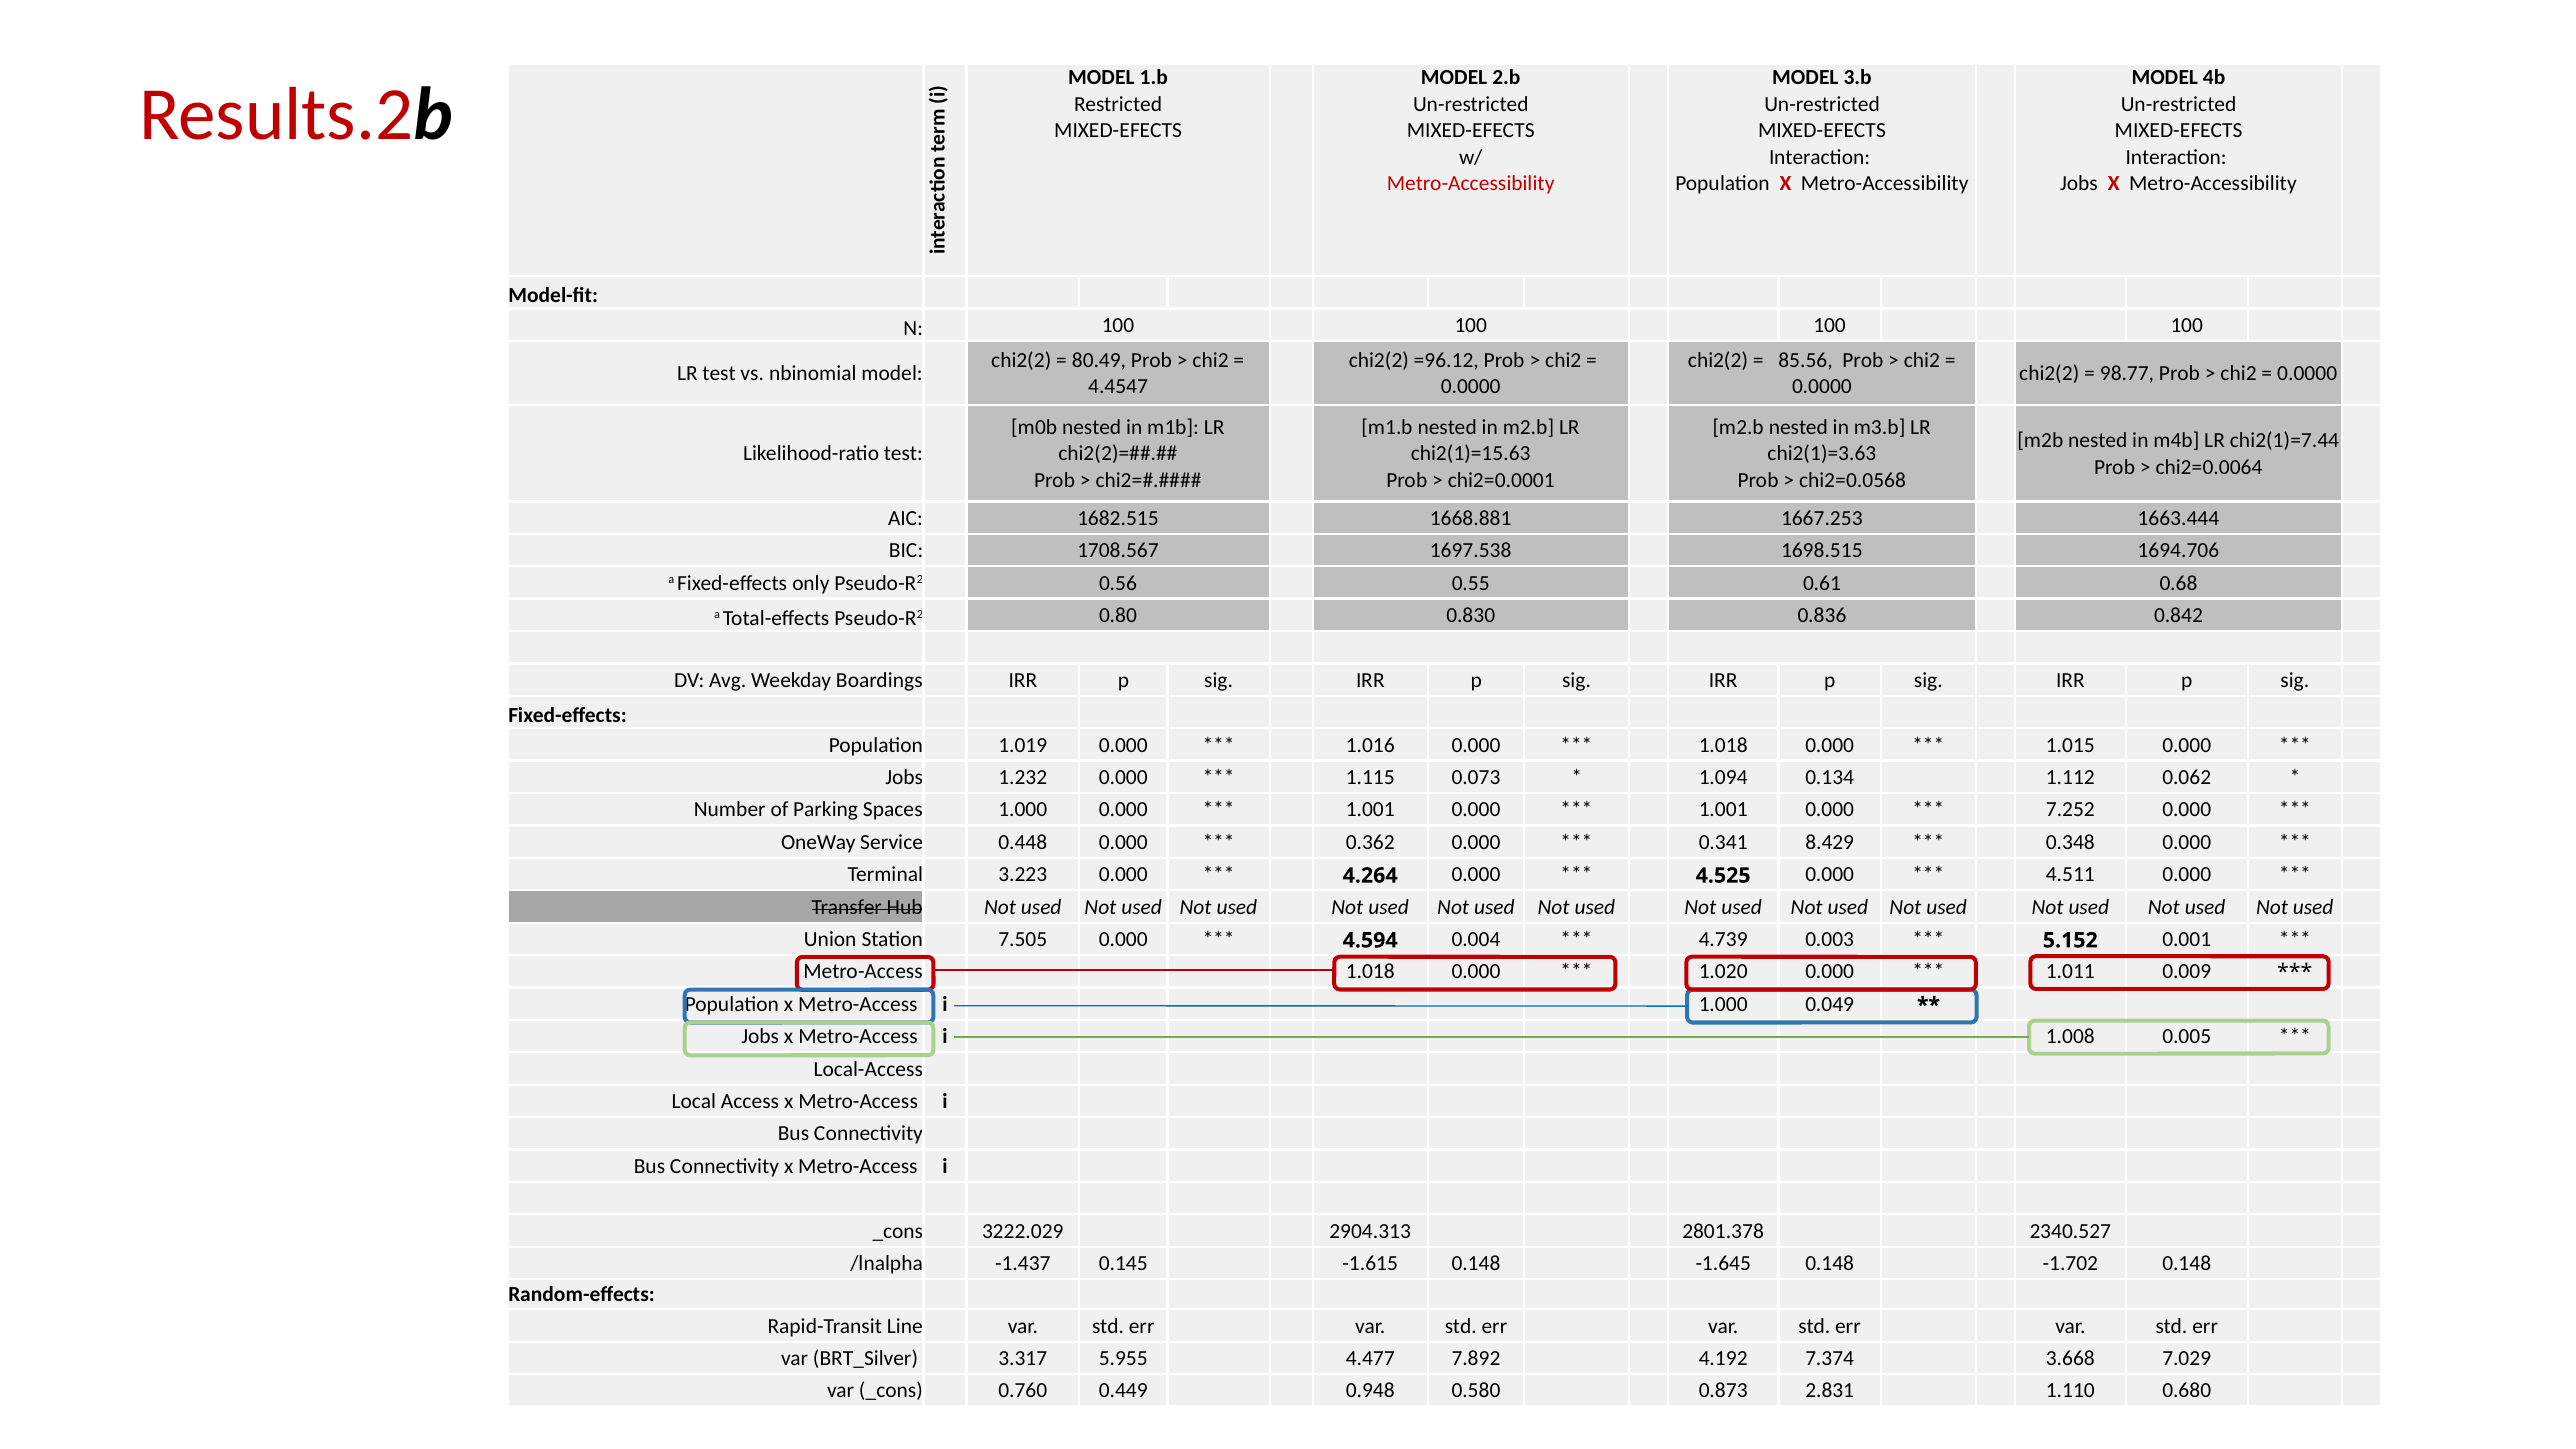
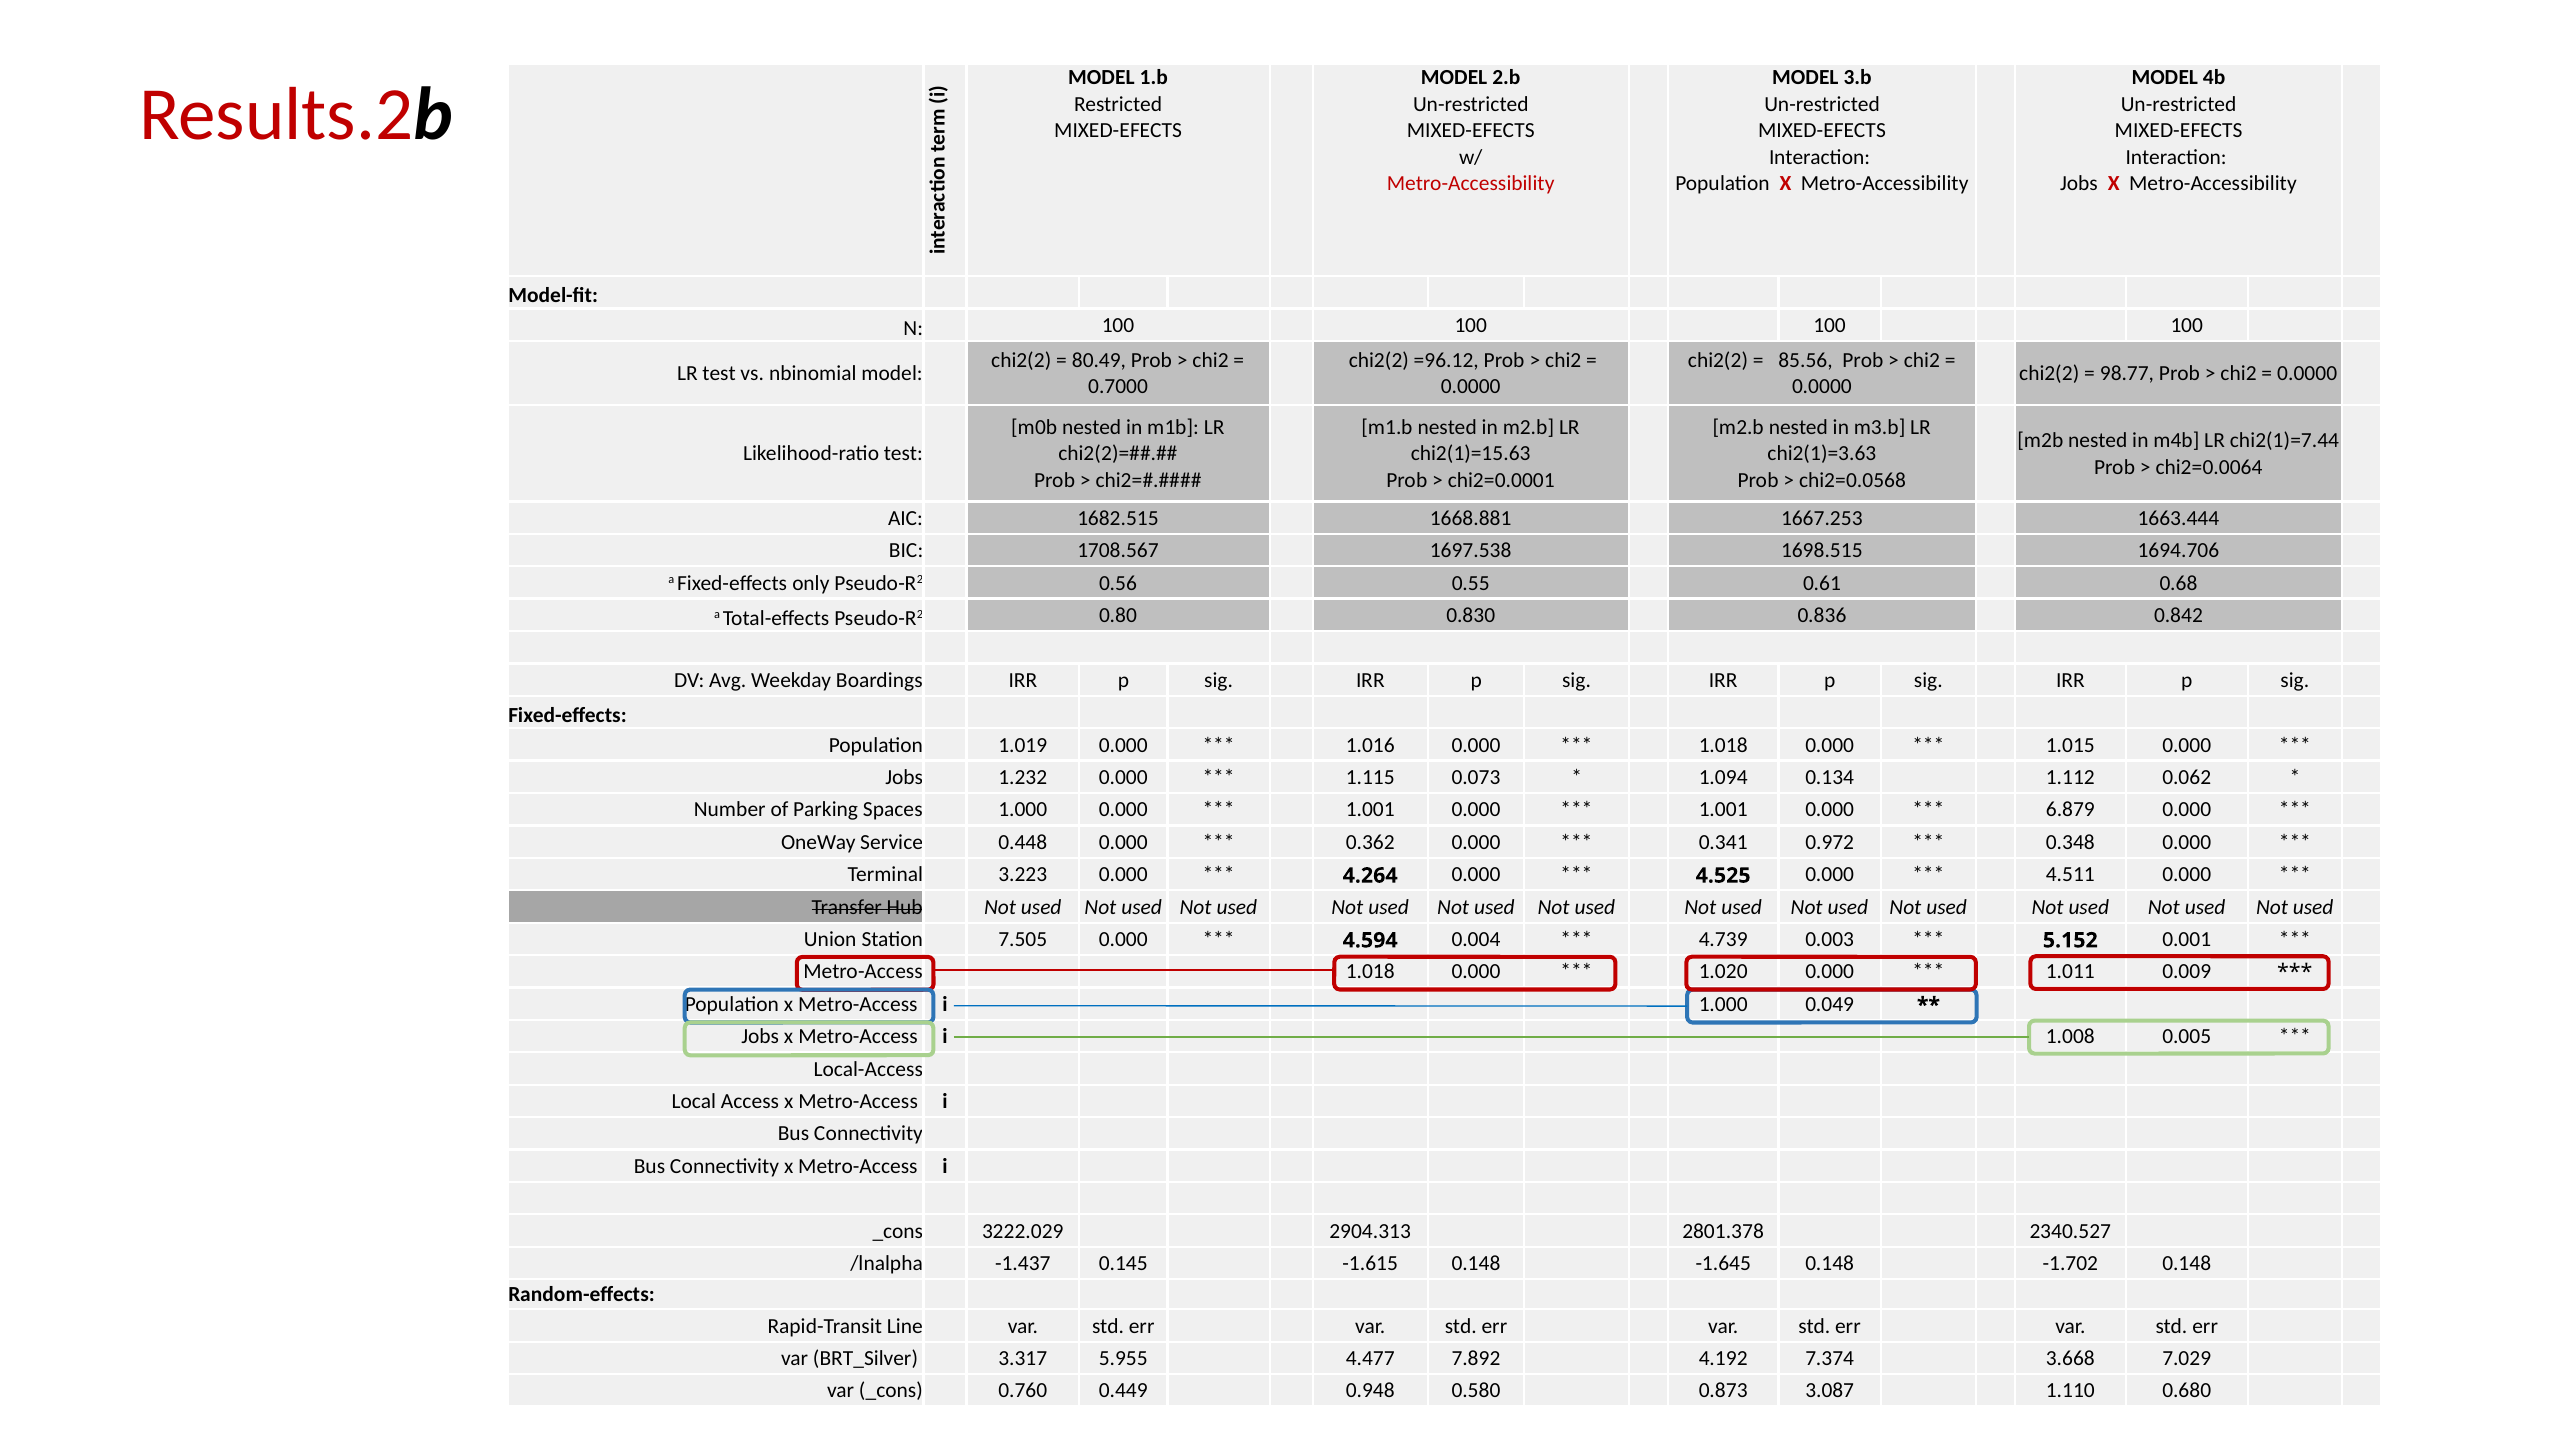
4.4547: 4.4547 -> 0.7000
7.252: 7.252 -> 6.879
8.429: 8.429 -> 0.972
2.831: 2.831 -> 3.087
